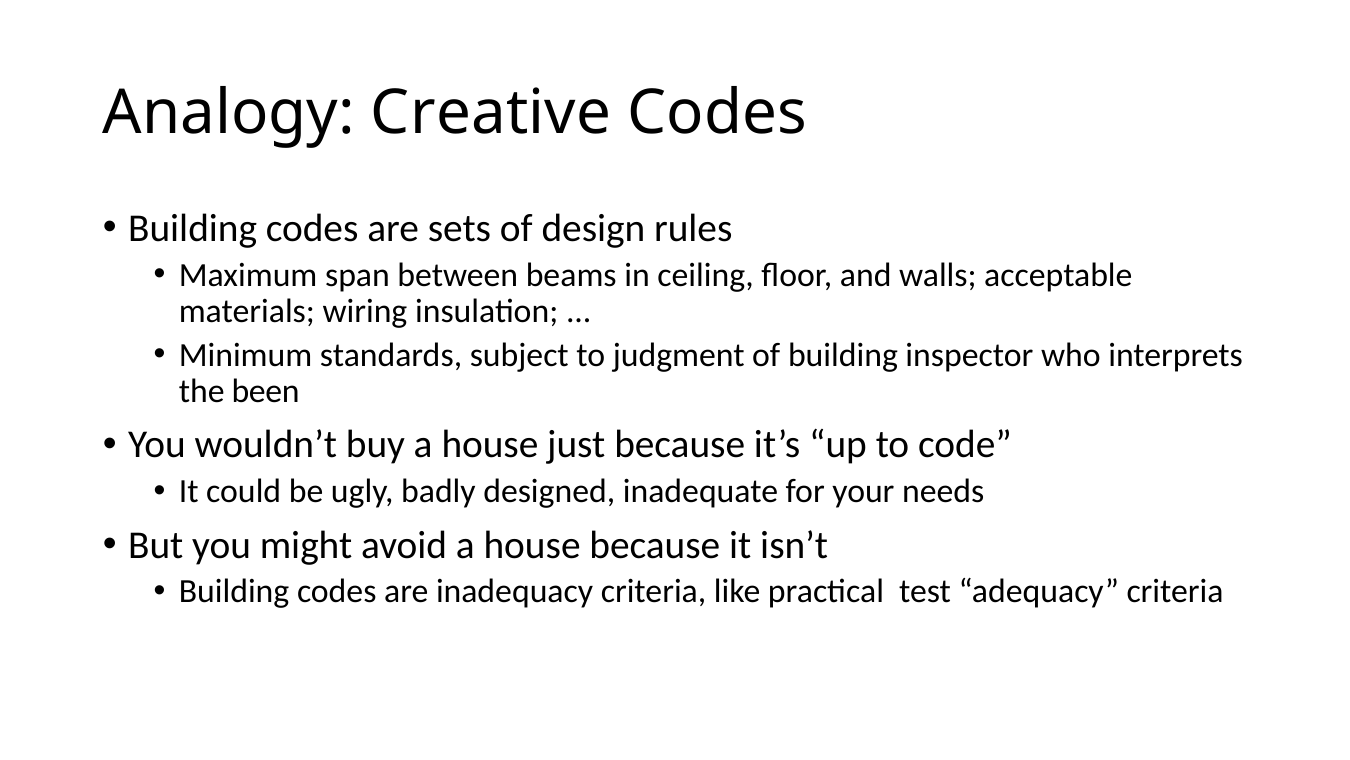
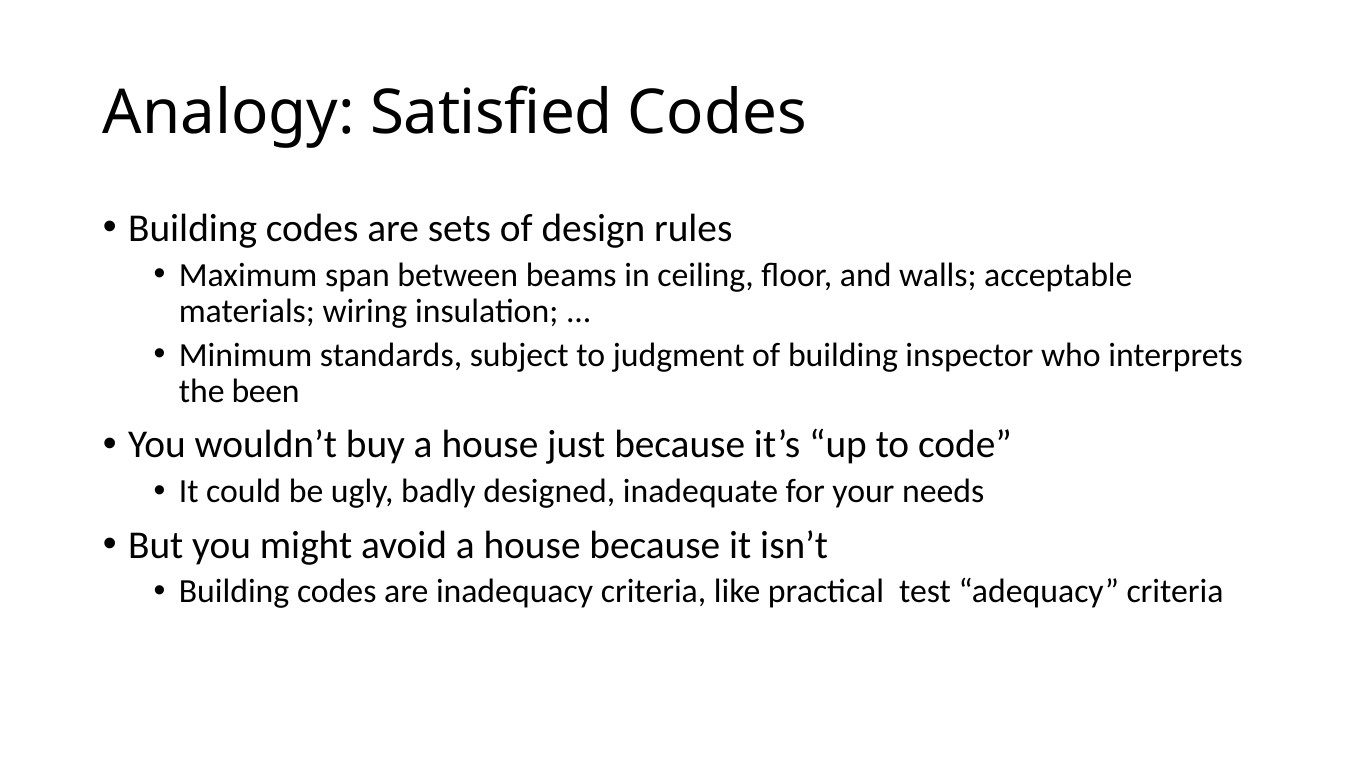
Creative: Creative -> Satisfied
